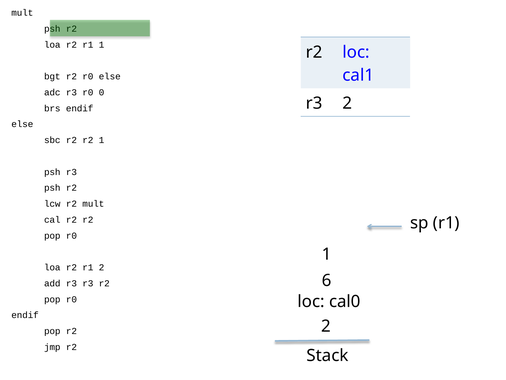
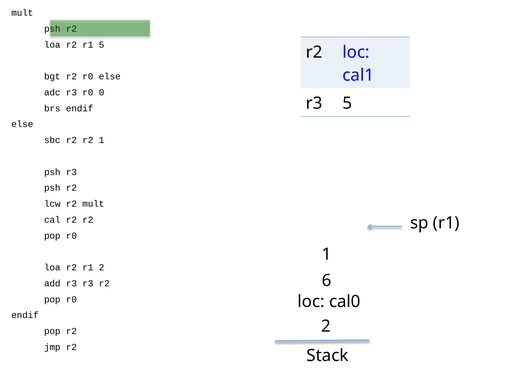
r1 1: 1 -> 5
r3 2: 2 -> 5
